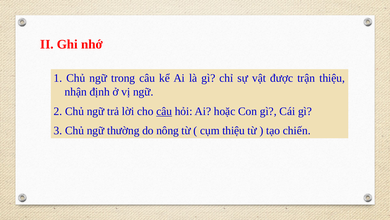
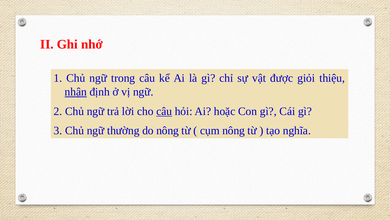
trận: trận -> giỏi
nhận underline: none -> present
cụm thiệu: thiệu -> nông
chiến: chiến -> nghĩa
